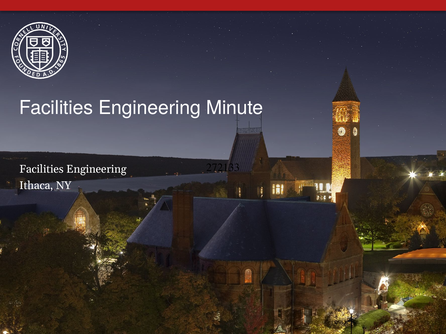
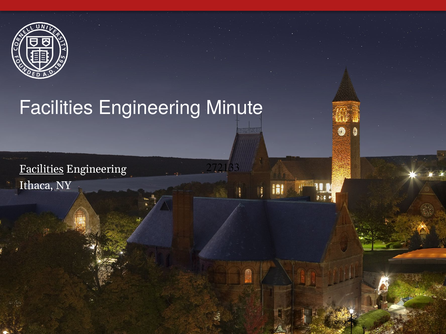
Facilities at (41, 170) underline: none -> present
